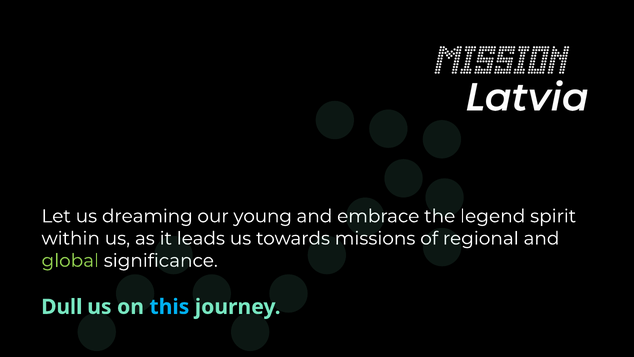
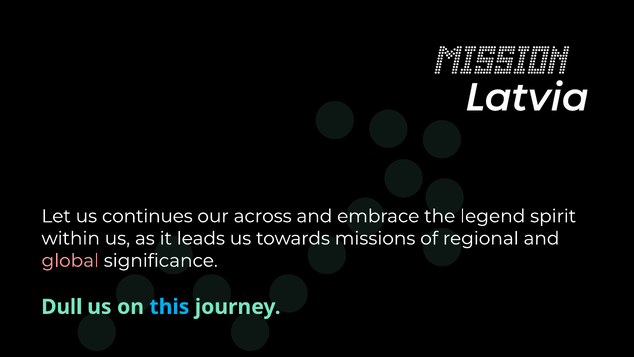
dreaming: dreaming -> continues
young: young -> across
global colour: light green -> pink
